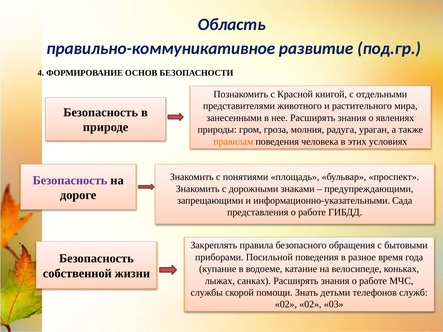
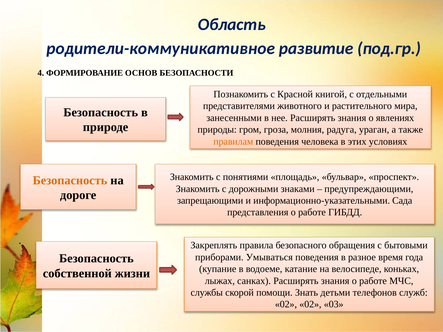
правильно-коммуникативное: правильно-коммуникативное -> родители-коммуникативное
Безопасность at (70, 180) colour: purple -> orange
Посильной: Посильной -> Умываться
